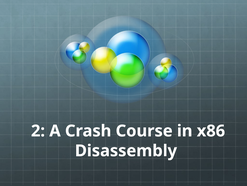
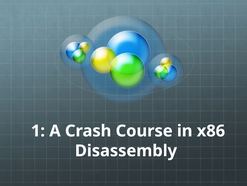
2: 2 -> 1
